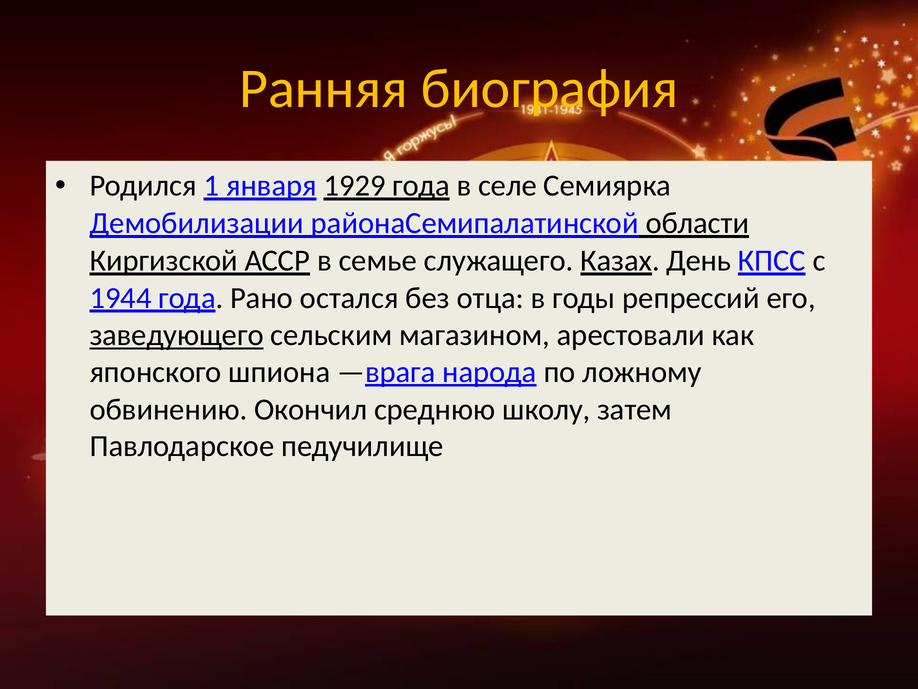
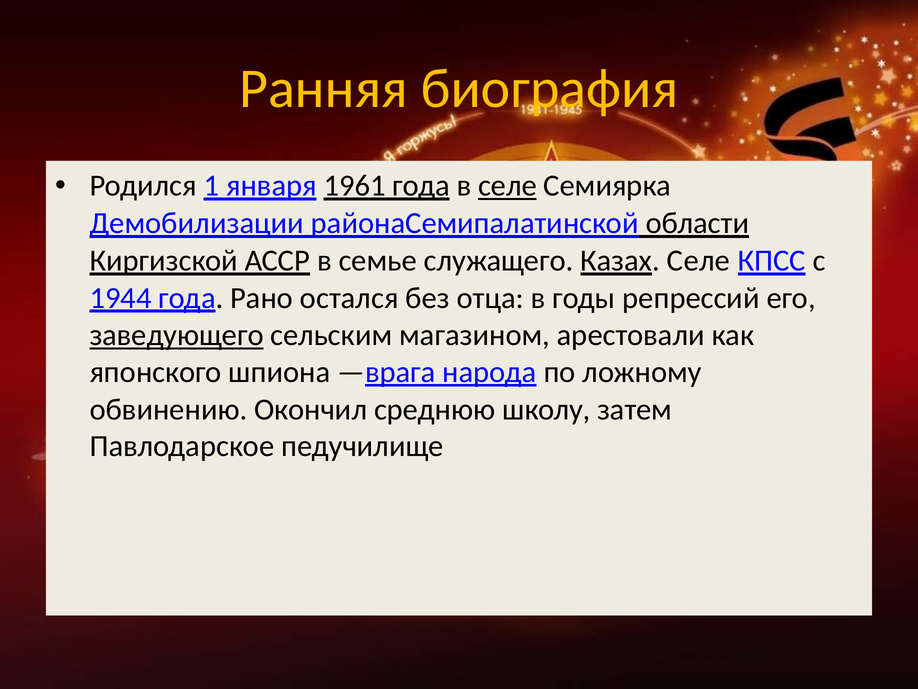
1929: 1929 -> 1961
селе at (507, 186) underline: none -> present
Казах День: День -> Селе
